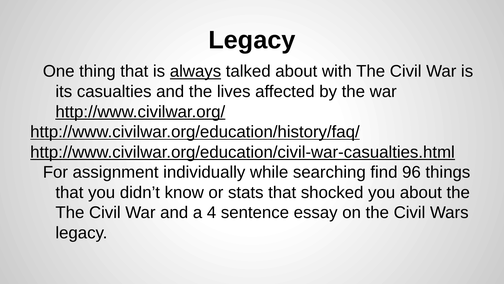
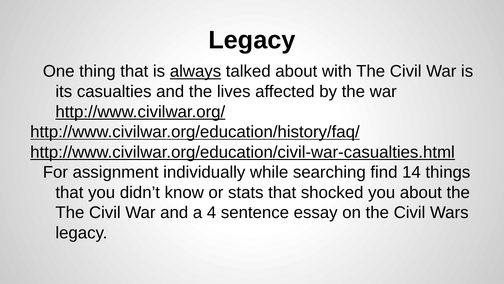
96: 96 -> 14
